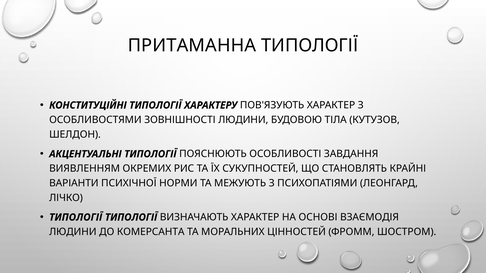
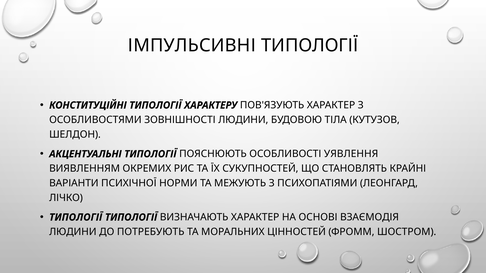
ПРИТАМАННА: ПРИТАМАННА -> ІМПУЛЬСИВНІ
ЗАВДАННЯ: ЗАВДАННЯ -> УЯВЛЕННЯ
КОМЕРСАНТА: КОМЕРСАНТА -> ПОТРЕБУЮТЬ
